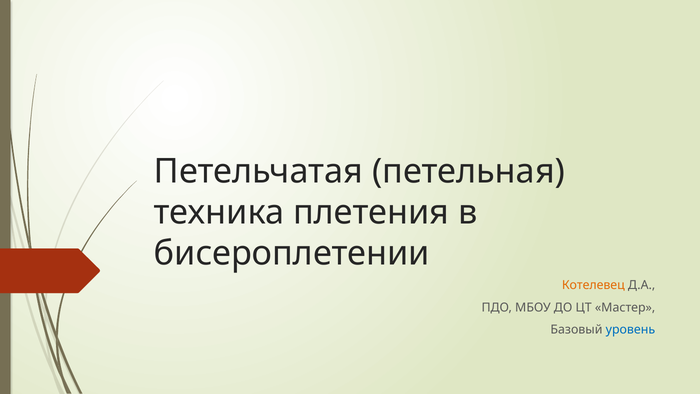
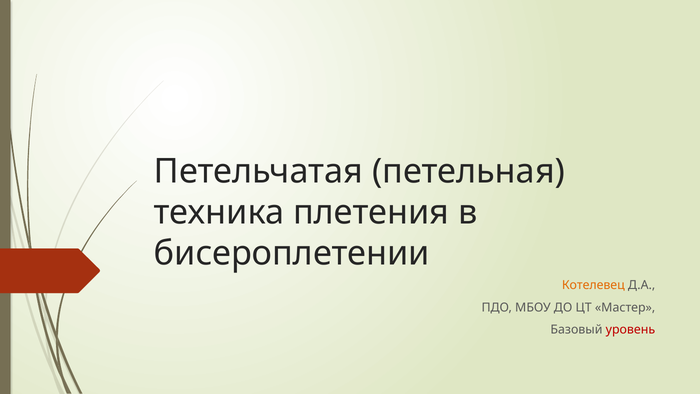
уровень colour: blue -> red
